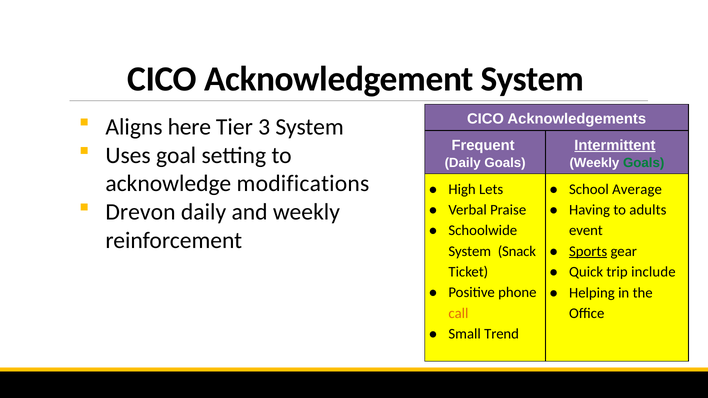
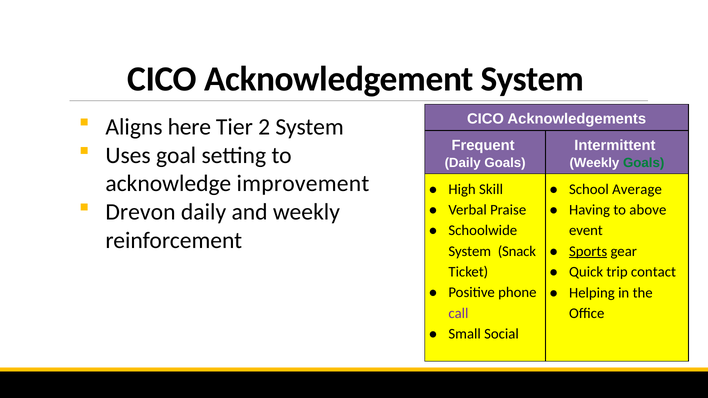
3: 3 -> 2
Intermittent underline: present -> none
modifications: modifications -> improvement
Lets: Lets -> Skill
adults: adults -> above
include: include -> contact
call colour: orange -> purple
Trend: Trend -> Social
